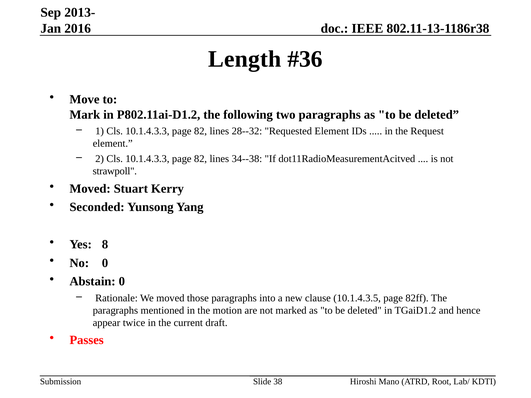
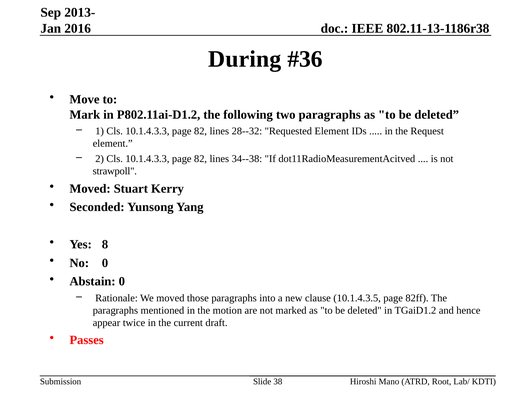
Length: Length -> During
